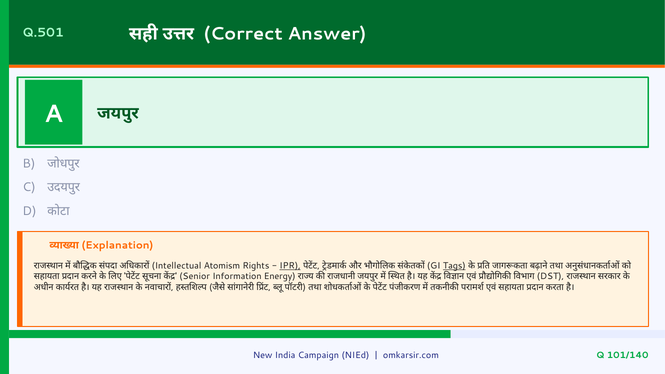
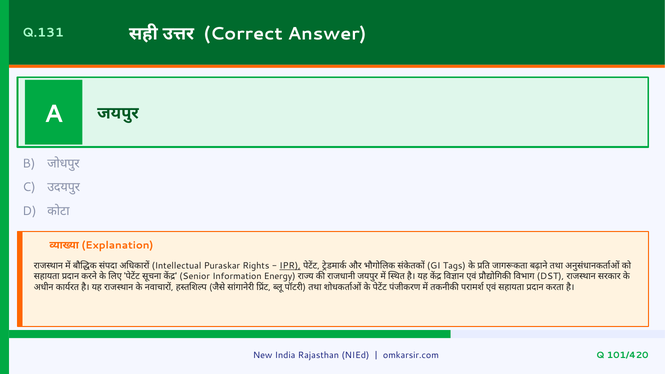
Q.501: Q.501 -> Q.131
Atomism: Atomism -> Puraskar
Tags underline: present -> none
Campaign: Campaign -> Rajasthan
101/140: 101/140 -> 101/420
